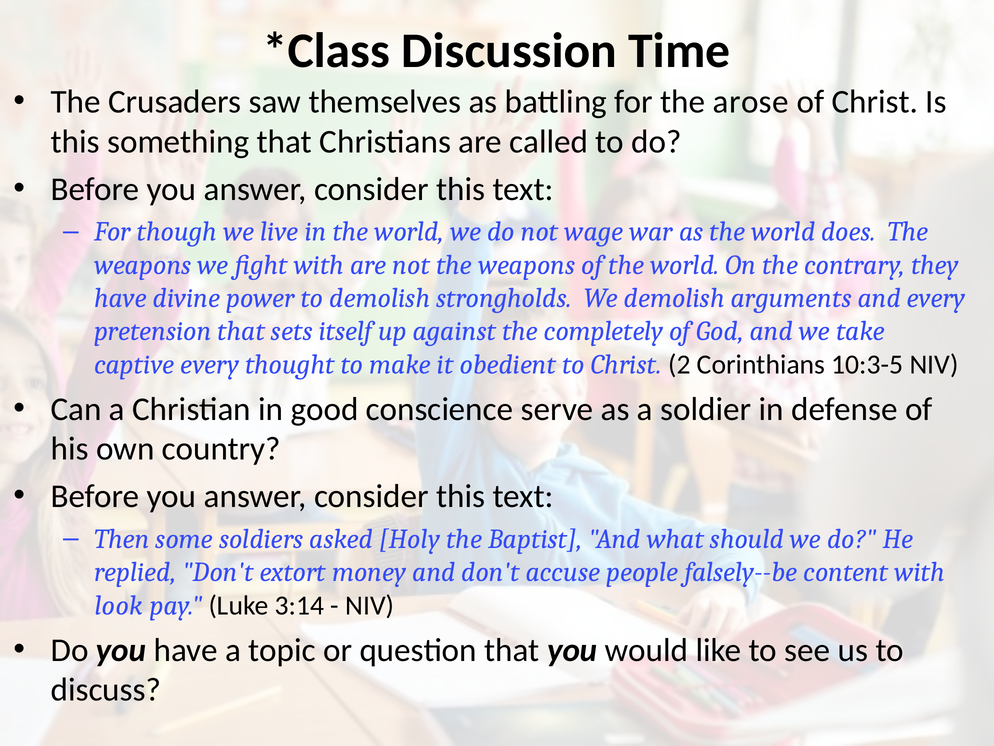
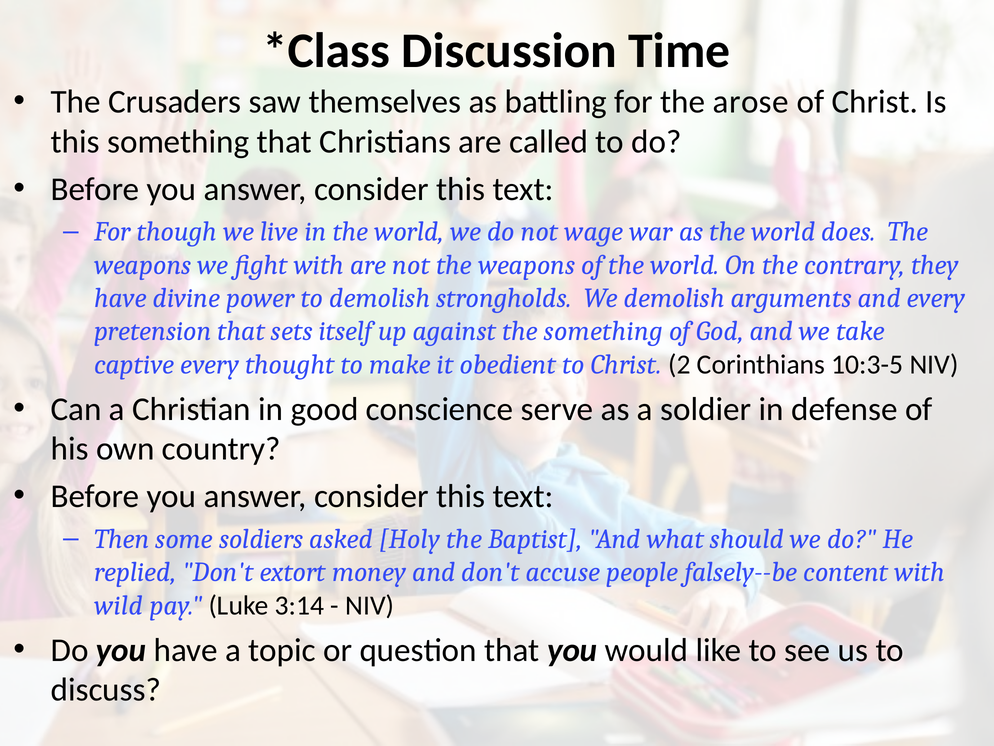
the completely: completely -> something
look: look -> wild
